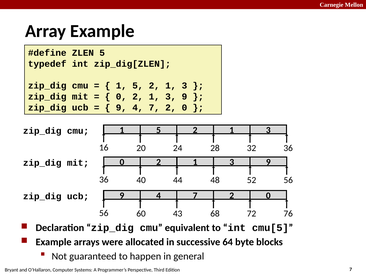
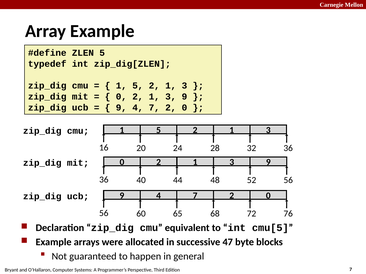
43: 43 -> 65
64: 64 -> 47
